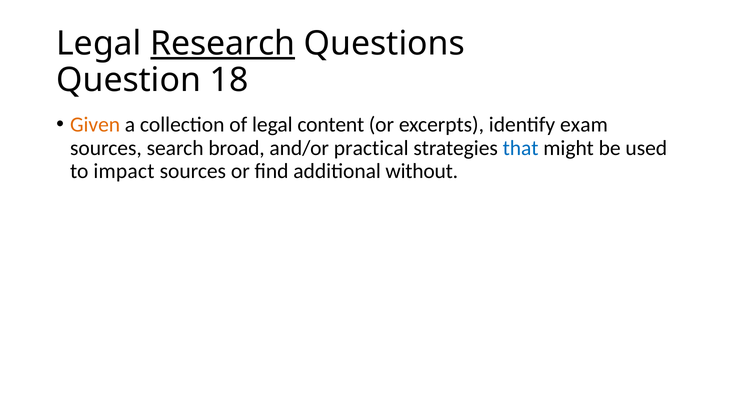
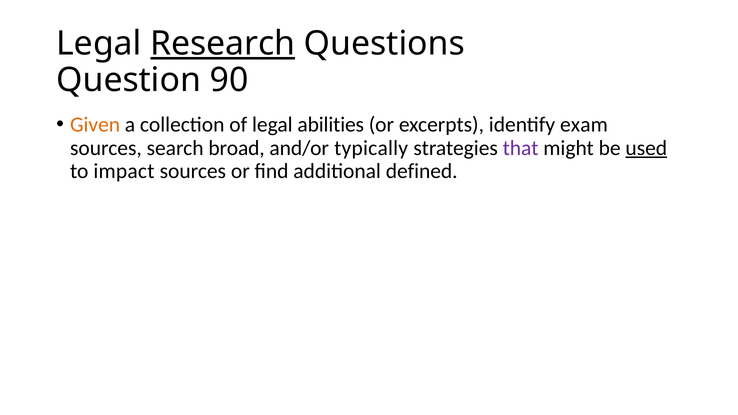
18: 18 -> 90
content: content -> abilities
practical: practical -> typically
that colour: blue -> purple
used underline: none -> present
without: without -> defined
